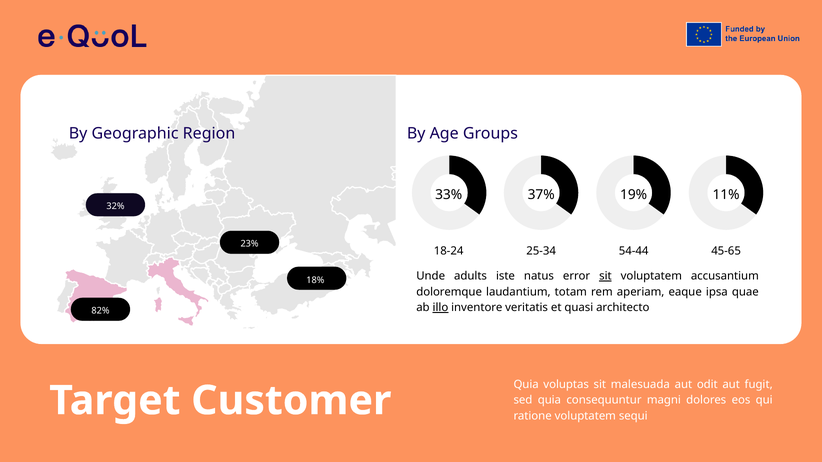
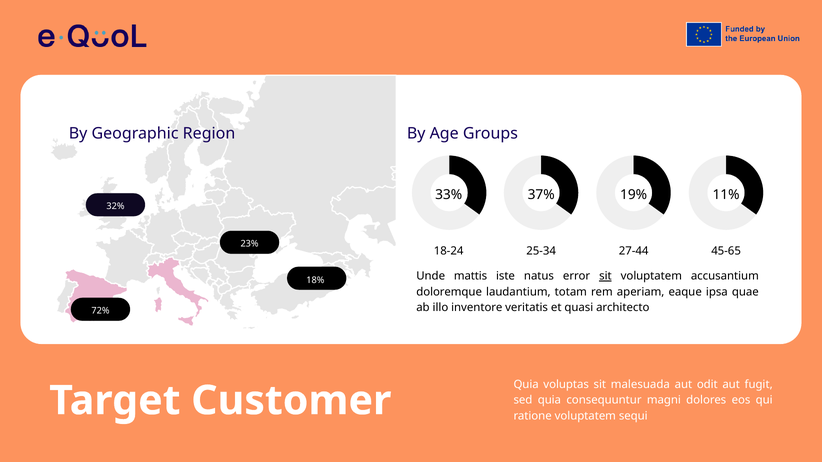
54-44: 54-44 -> 27-44
adults: adults -> mattis
illo underline: present -> none
82%: 82% -> 72%
